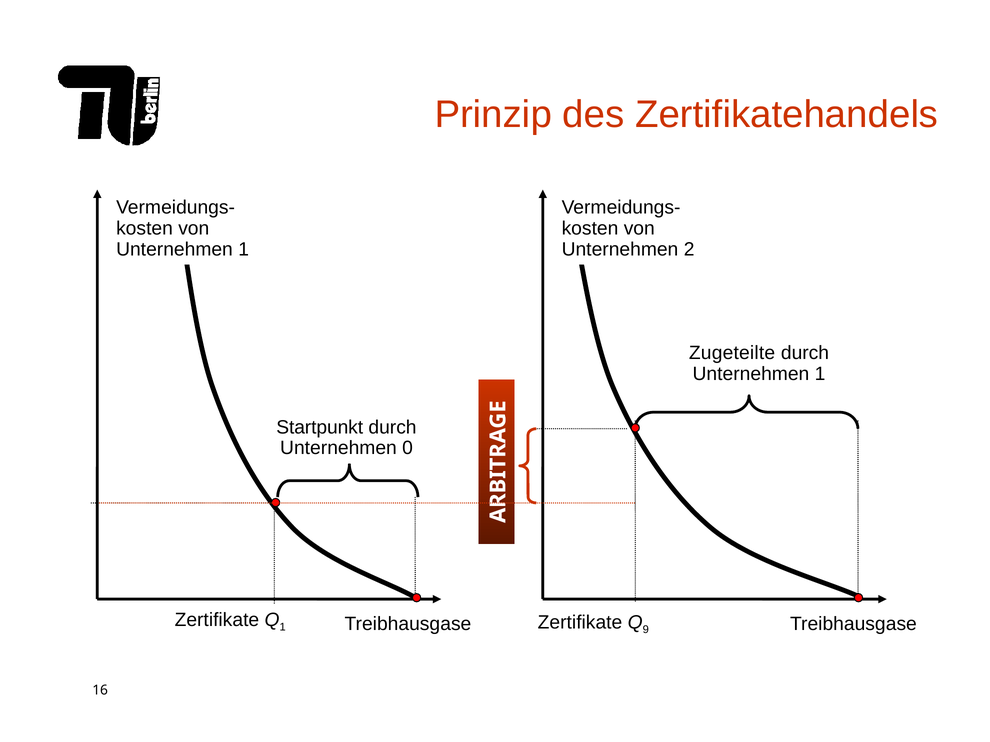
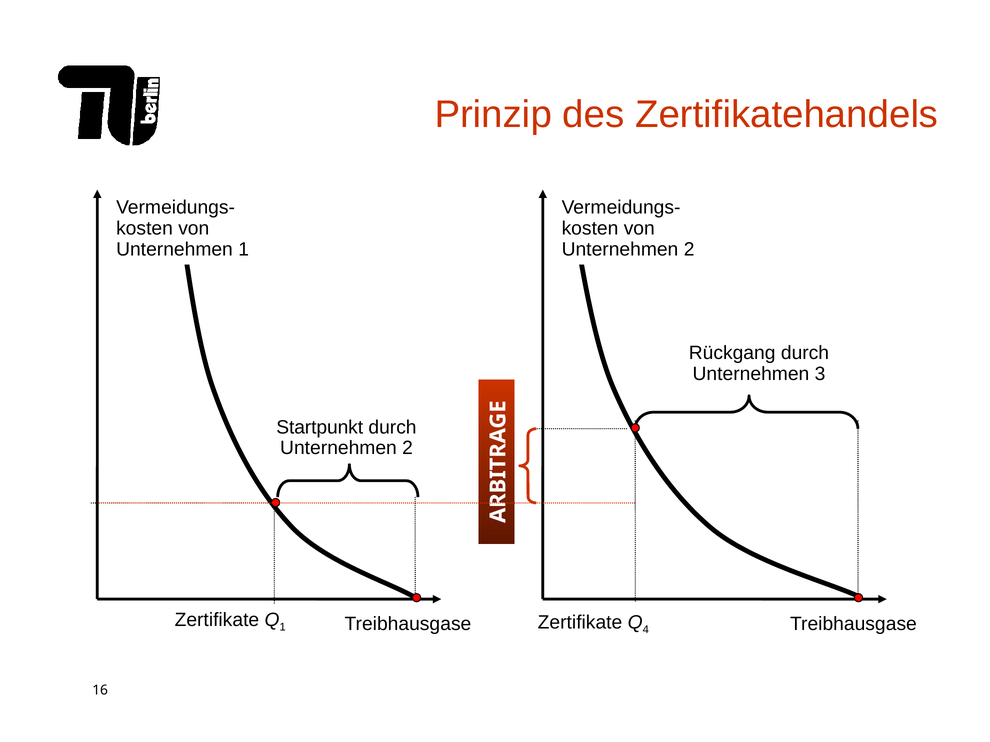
Zugeteilte: Zugeteilte -> Rückgang
1 at (820, 374): 1 -> 3
0 at (408, 448): 0 -> 2
9: 9 -> 4
